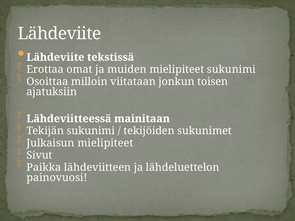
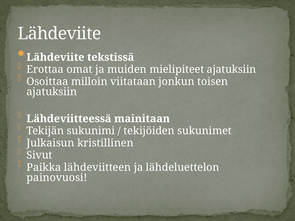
mielipiteet sukunimi: sukunimi -> ajatuksiin
Julkaisun mielipiteet: mielipiteet -> kristillinen
